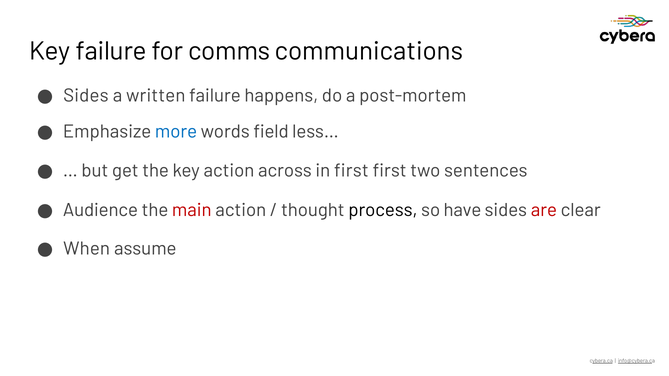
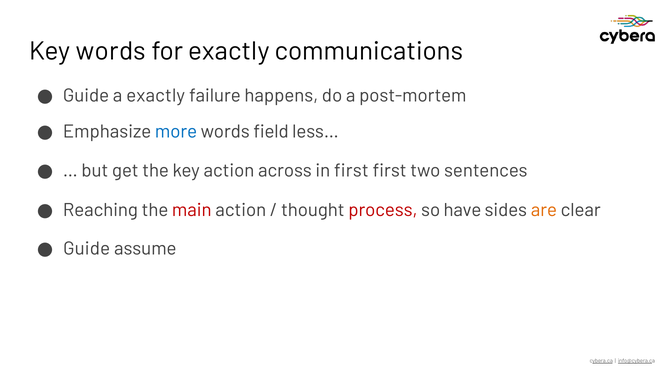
Key failure: failure -> words
for comms: comms -> exactly
Sides at (86, 96): Sides -> Guide
a written: written -> exactly
Audience: Audience -> Reaching
process colour: black -> red
are colour: red -> orange
When at (87, 249): When -> Guide
